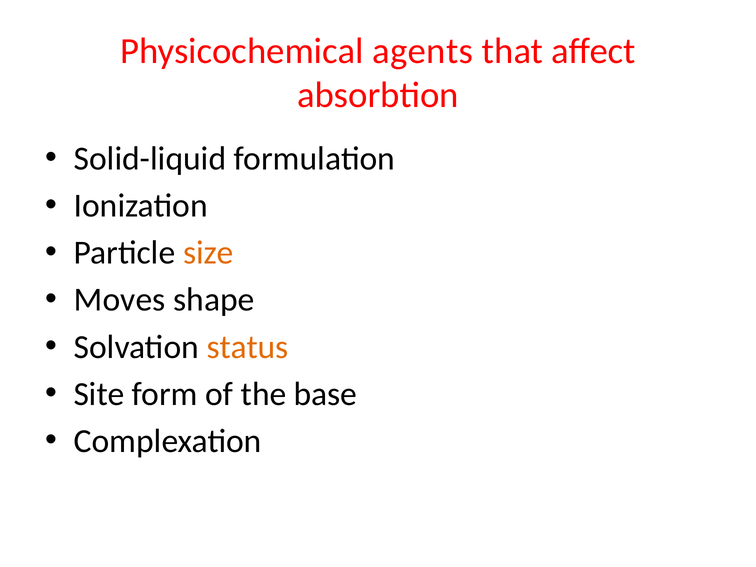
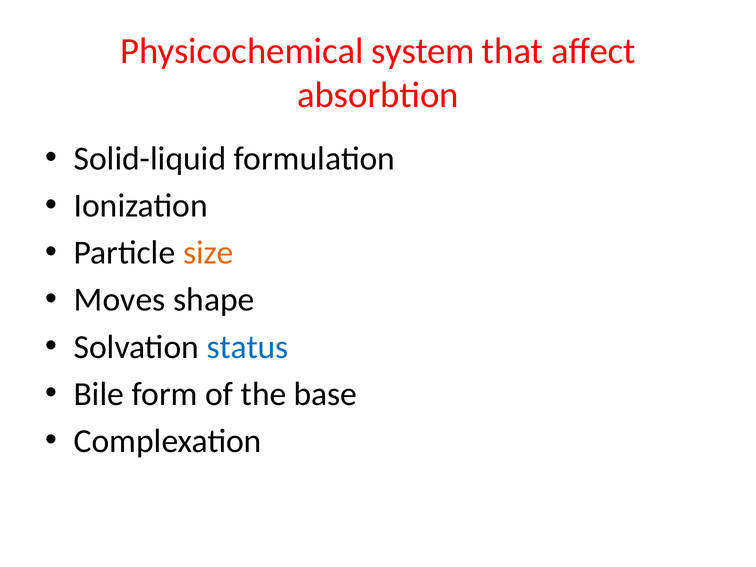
agents: agents -> system
status colour: orange -> blue
Site: Site -> Bile
